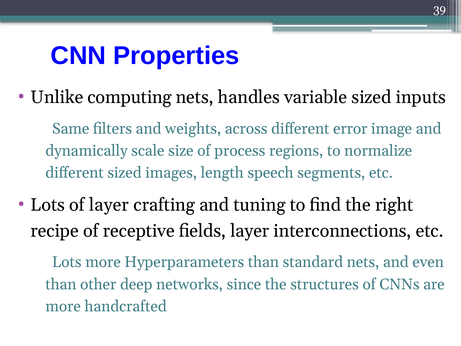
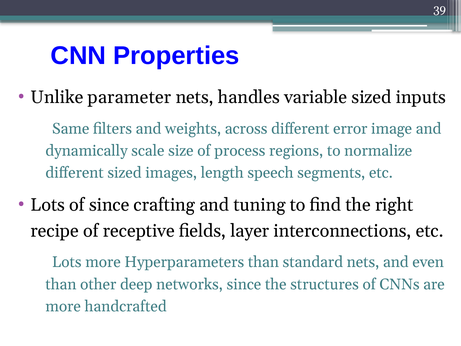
computing: computing -> parameter
of layer: layer -> since
